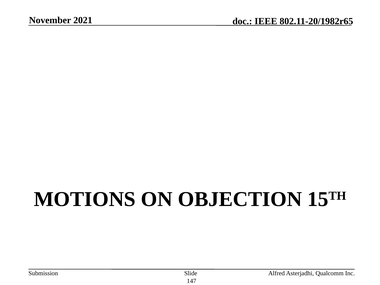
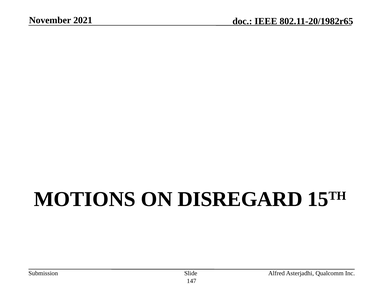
OBJECTION: OBJECTION -> DISREGARD
